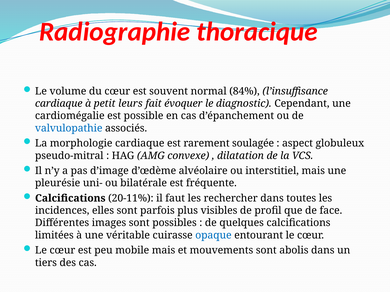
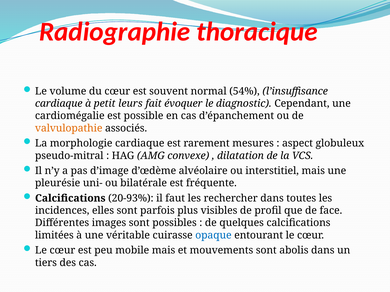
84%: 84% -> 54%
valvulopathie colour: blue -> orange
soulagée: soulagée -> mesures
20-11%: 20-11% -> 20-93%
